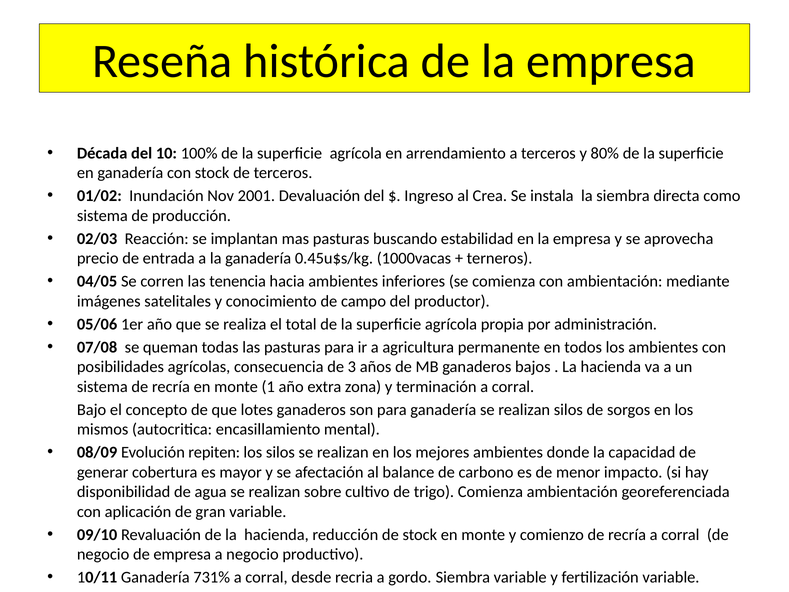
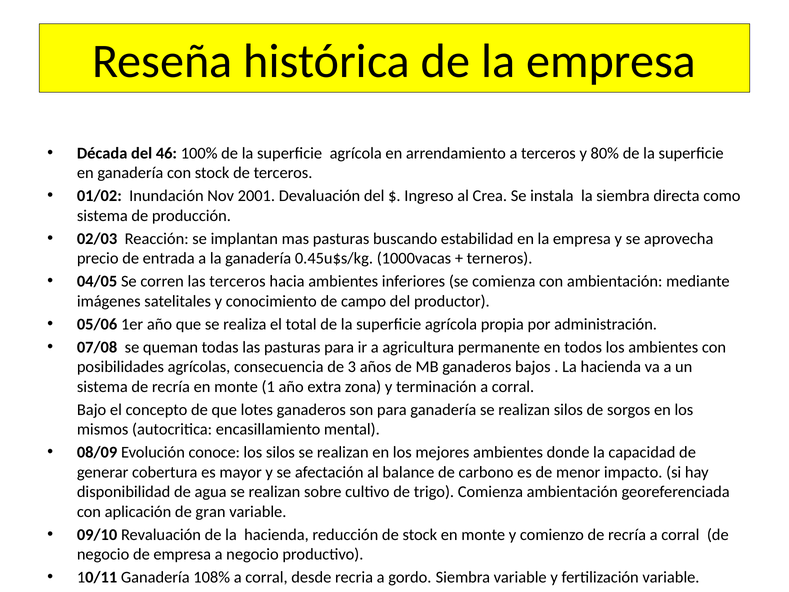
10: 10 -> 46
las tenencia: tenencia -> terceros
repiten: repiten -> conoce
731%: 731% -> 108%
